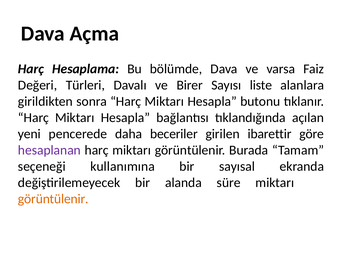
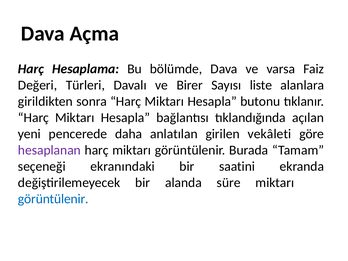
beceriler: beceriler -> anlatılan
ibarettir: ibarettir -> vekâleti
kullanımına: kullanımına -> ekranındaki
sayısal: sayısal -> saatini
görüntülenir at (53, 199) colour: orange -> blue
